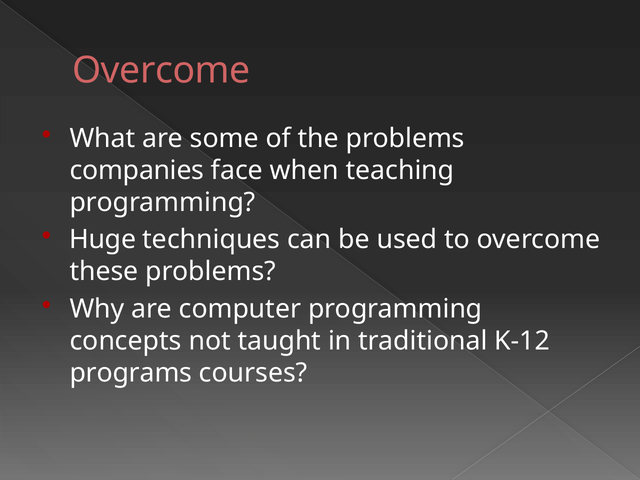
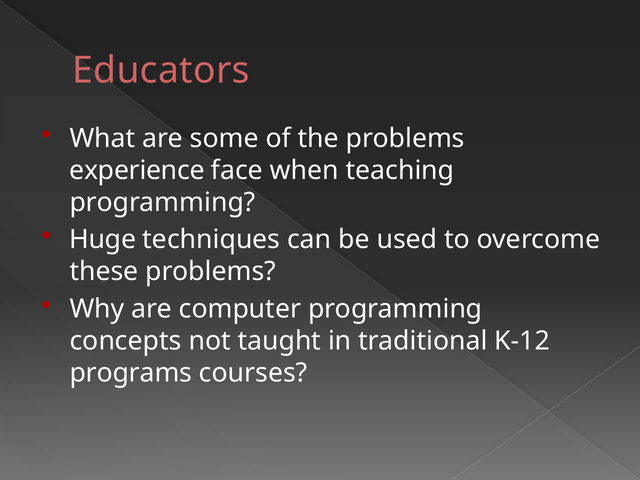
Overcome at (161, 70): Overcome -> Educators
companies: companies -> experience
